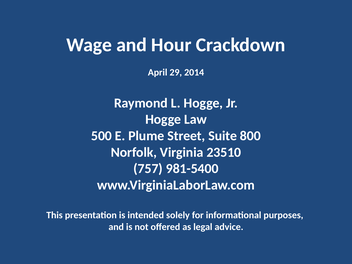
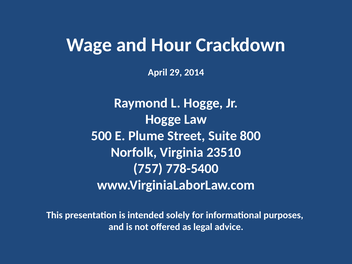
981-5400: 981-5400 -> 778-5400
